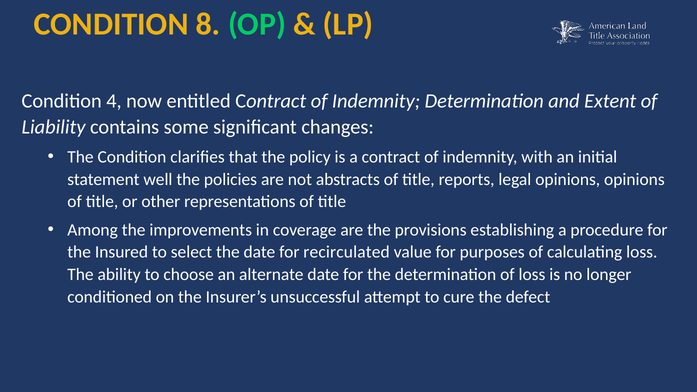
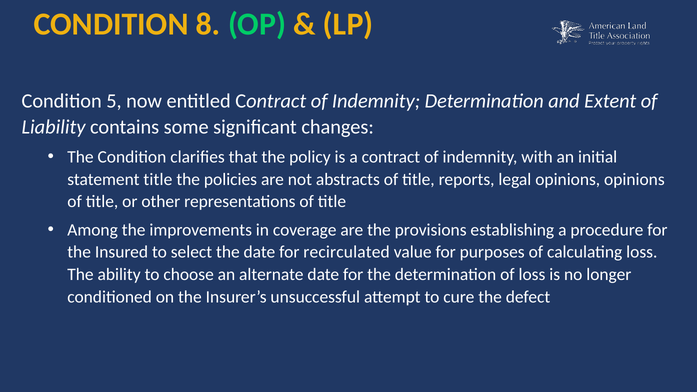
4: 4 -> 5
statement well: well -> title
